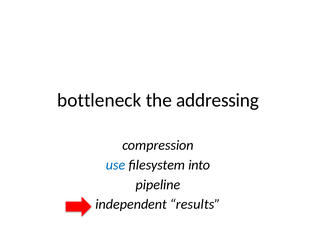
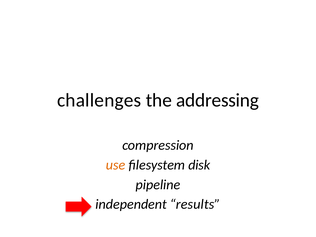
bottleneck: bottleneck -> challenges
use colour: blue -> orange
into: into -> disk
